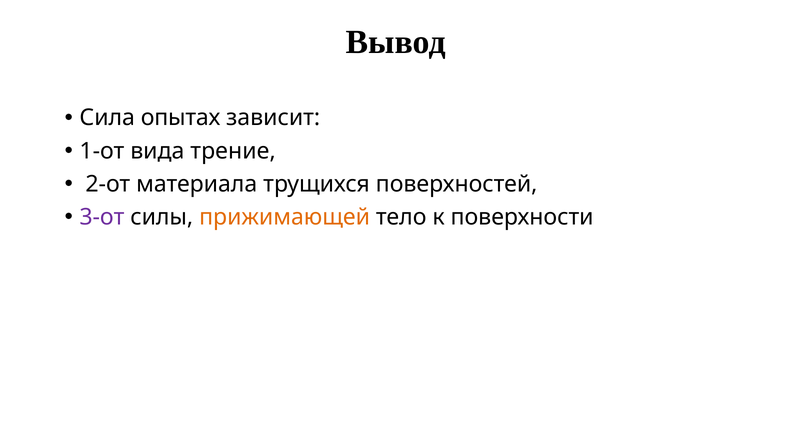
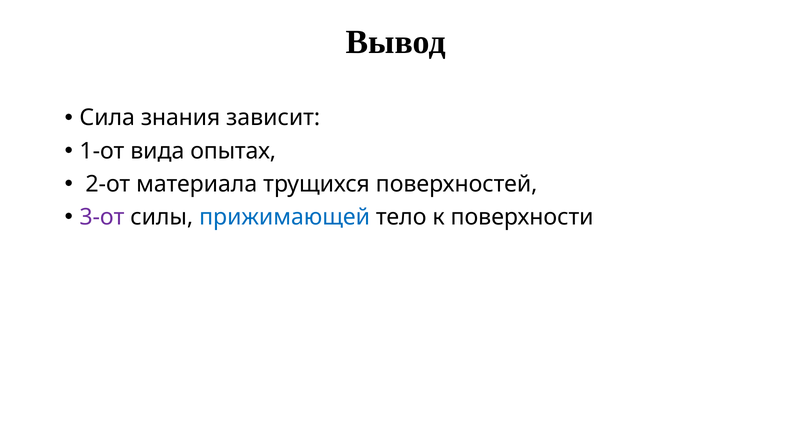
опытах: опытах -> знания
трение: трение -> опытах
прижимающей colour: orange -> blue
